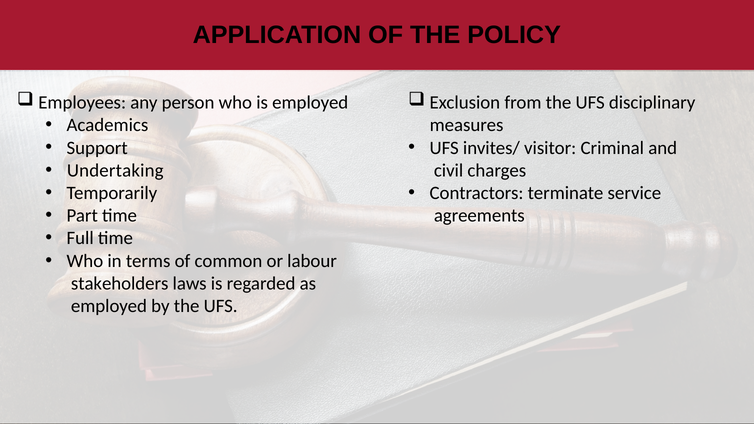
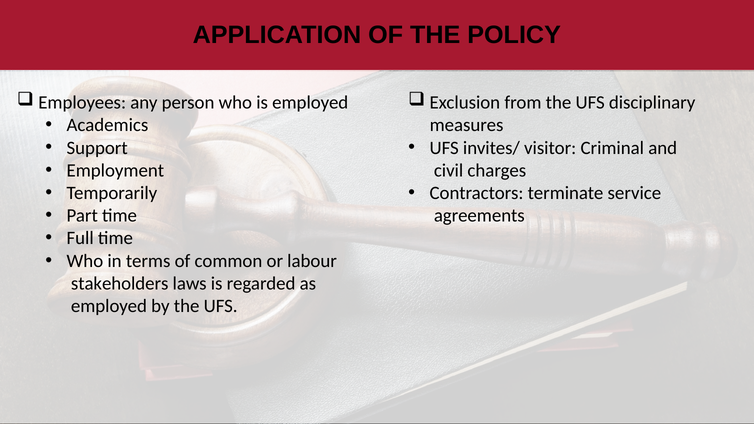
Undertaking: Undertaking -> Employment
